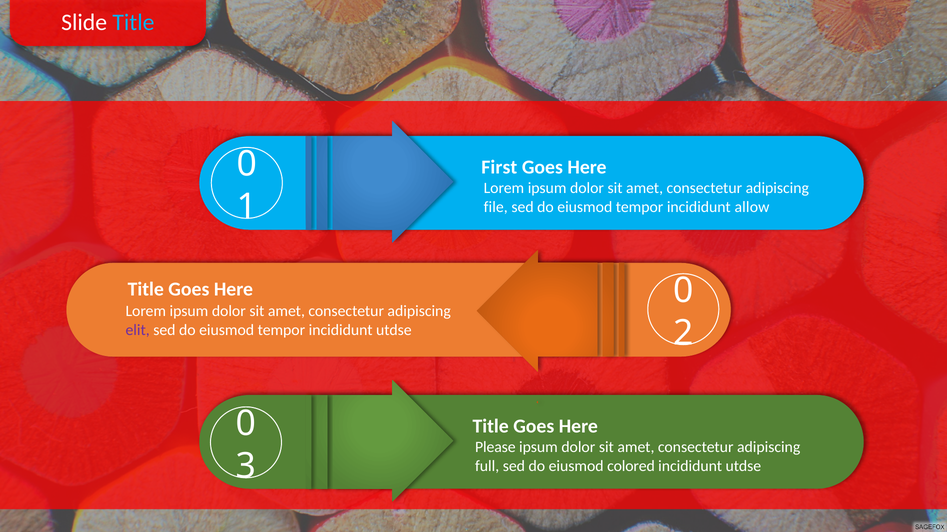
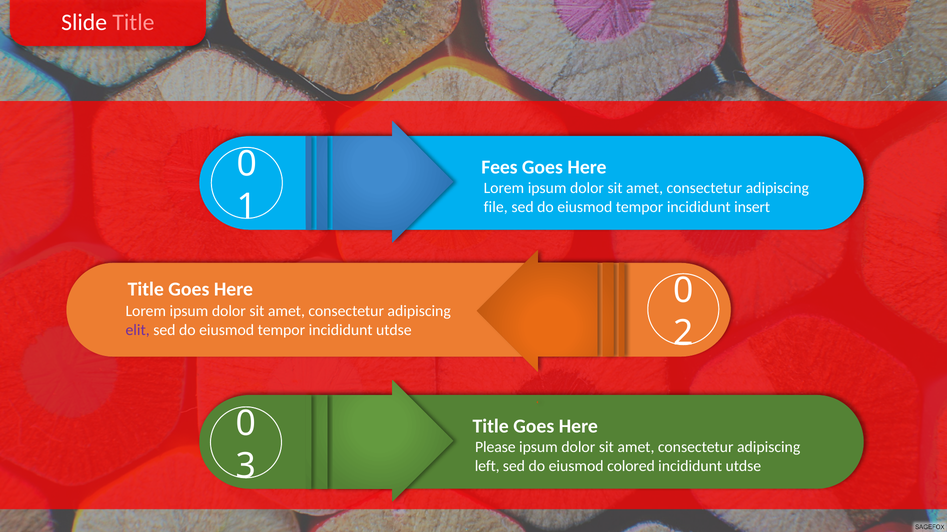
Title at (133, 22) colour: light blue -> pink
First: First -> Fees
allow: allow -> insert
full: full -> left
